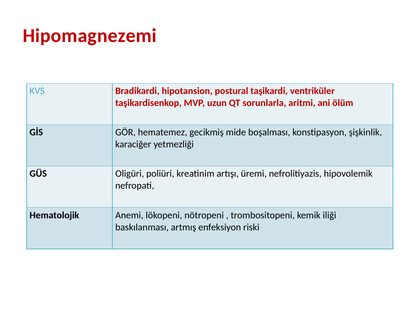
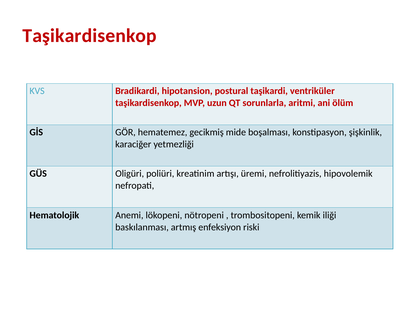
Hipomagnezemi at (90, 36): Hipomagnezemi -> Taşikardisenkop
